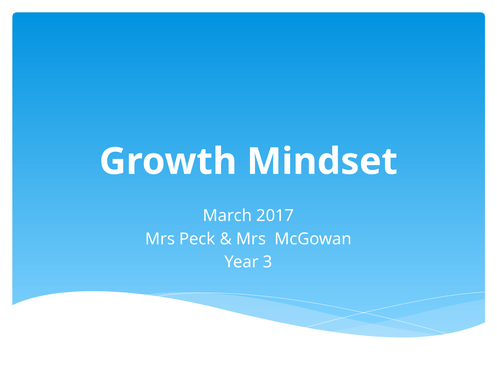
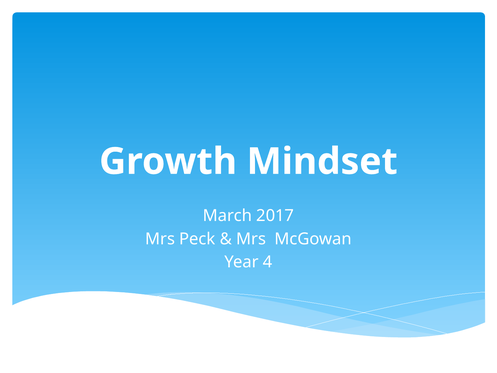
3: 3 -> 4
